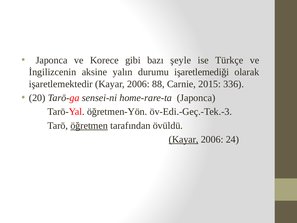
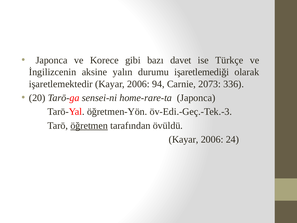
şeyle: şeyle -> davet
88: 88 -> 94
2015: 2015 -> 2073
Kayar at (184, 139) underline: present -> none
